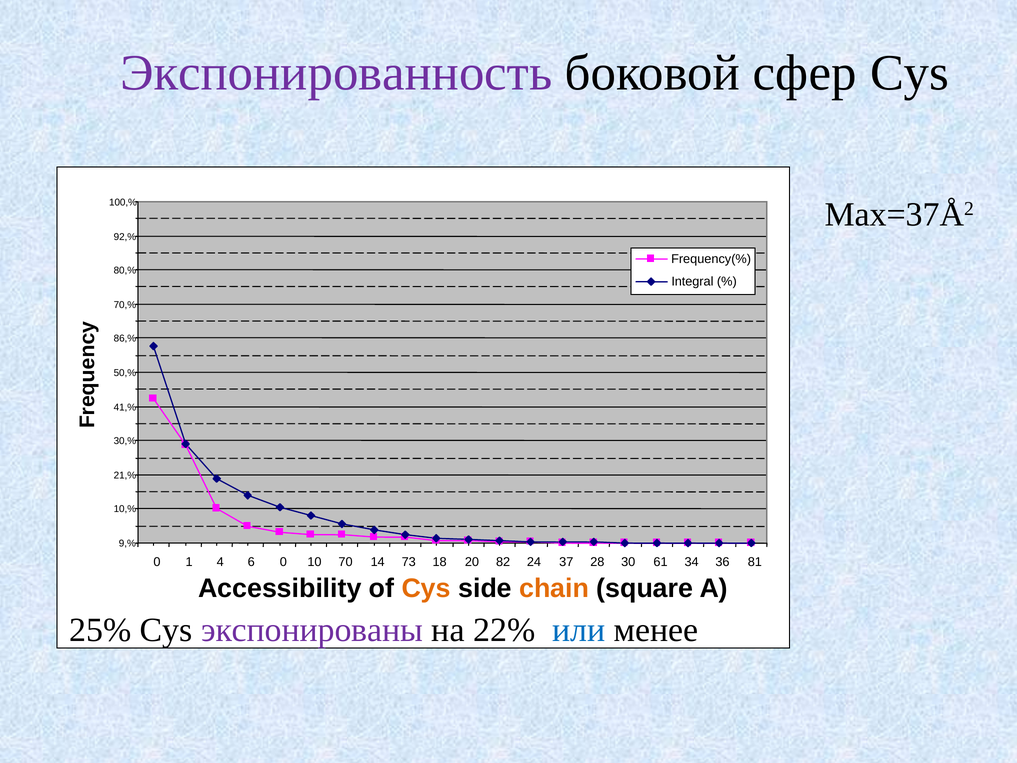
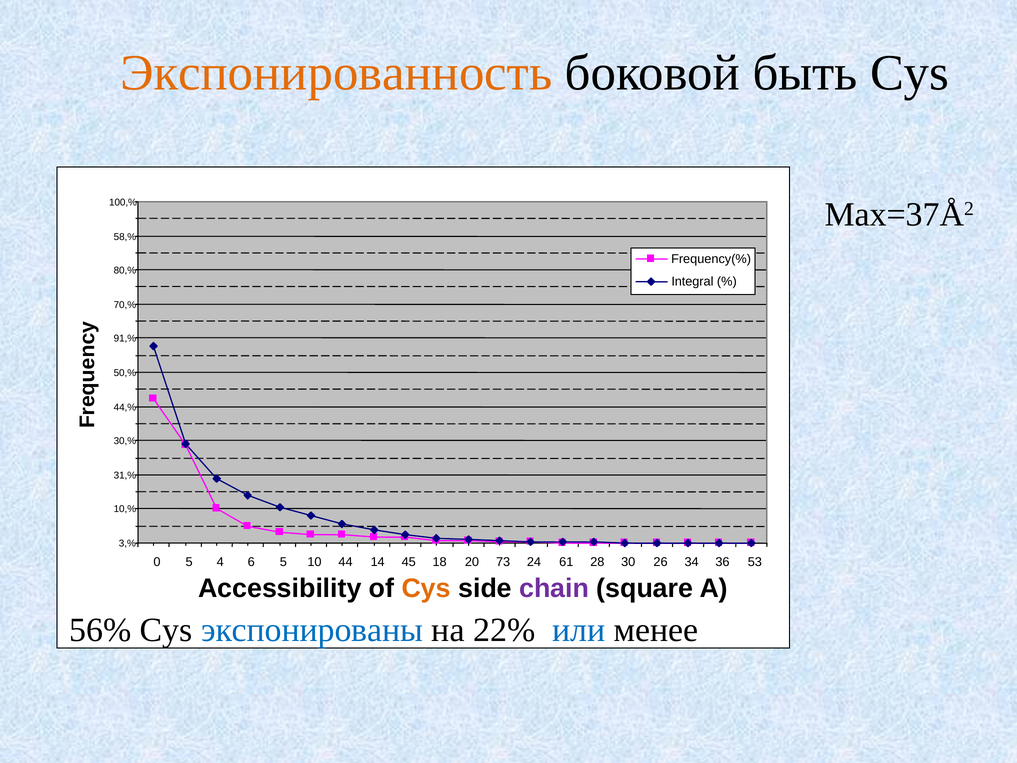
Экспонированность colour: purple -> orange
сфер: сфер -> быть
92,%: 92,% -> 58,%
86,%: 86,% -> 91,%
41,%: 41,% -> 44,%
21,%: 21,% -> 31,%
9,%: 9,% -> 3,%
0 1: 1 -> 5
6 0: 0 -> 5
70: 70 -> 44
73: 73 -> 45
82: 82 -> 73
37: 37 -> 61
61: 61 -> 26
81: 81 -> 53
chain colour: orange -> purple
25%: 25% -> 56%
экспонированы colour: purple -> blue
